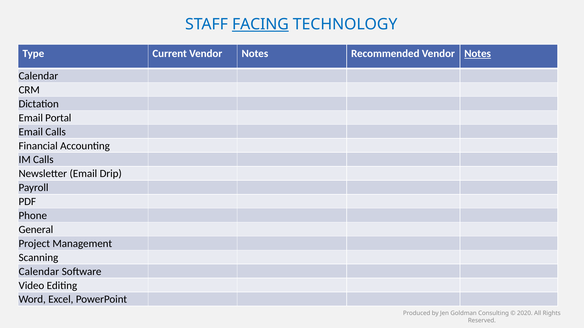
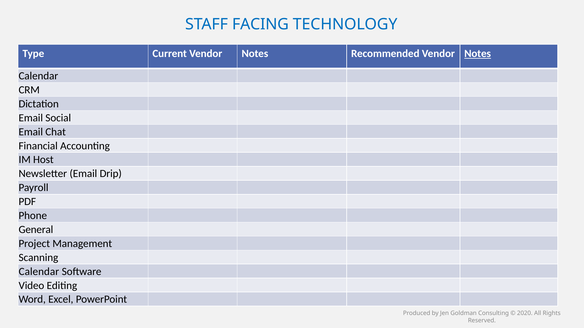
FACING underline: present -> none
Portal: Portal -> Social
Email Calls: Calls -> Chat
IM Calls: Calls -> Host
